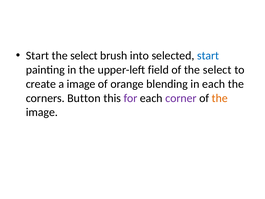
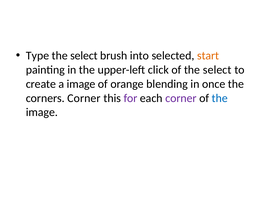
Start at (37, 56): Start -> Type
start at (208, 56) colour: blue -> orange
field: field -> click
in each: each -> once
corners Button: Button -> Corner
the at (220, 98) colour: orange -> blue
